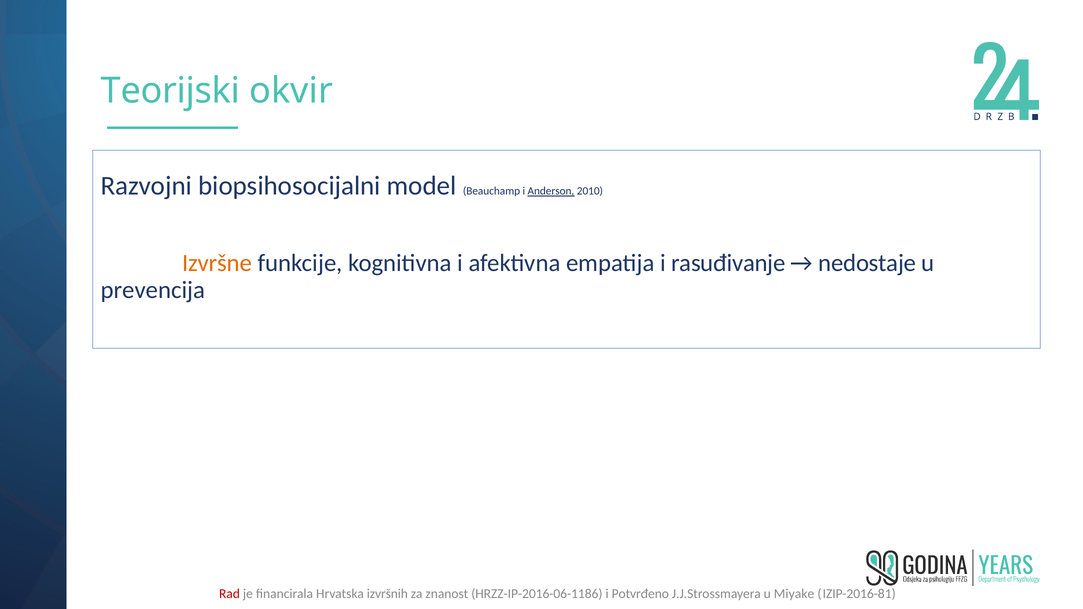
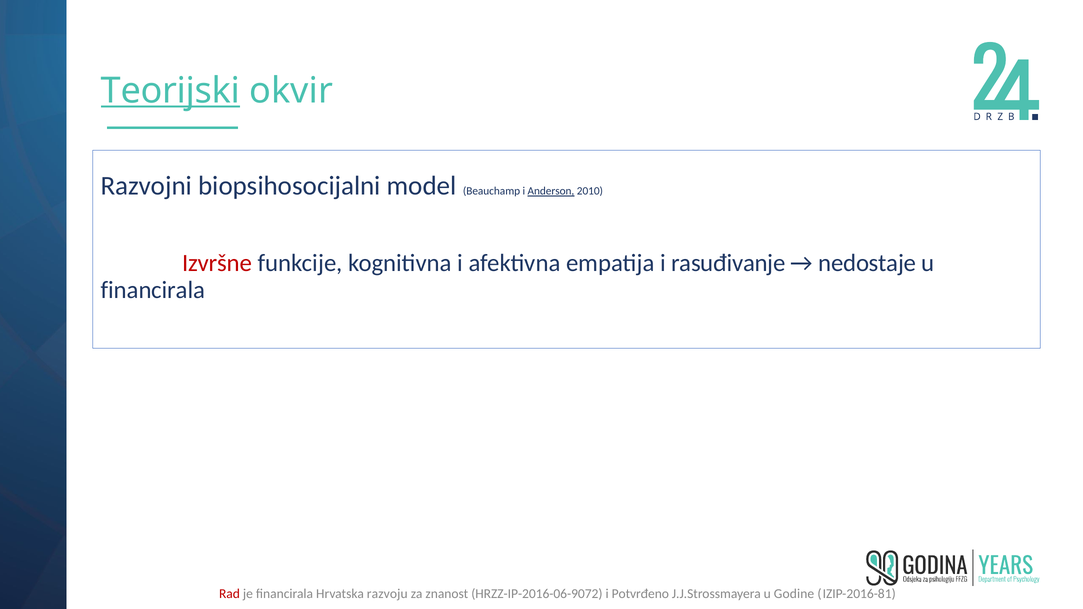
Teorijski underline: none -> present
Izvršne colour: orange -> red
prevencija at (153, 290): prevencija -> financirala
izvršnih: izvršnih -> razvoju
HRZZ-IP-2016-06-1186: HRZZ-IP-2016-06-1186 -> HRZZ-IP-2016-06-9072
Miyake: Miyake -> Godine
